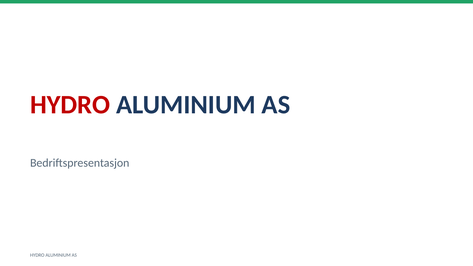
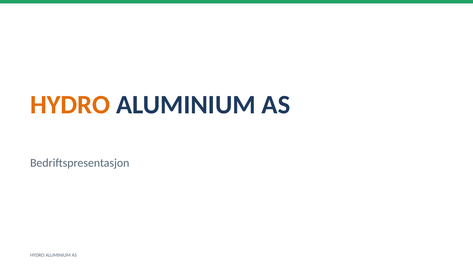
HYDRO at (70, 105) colour: red -> orange
